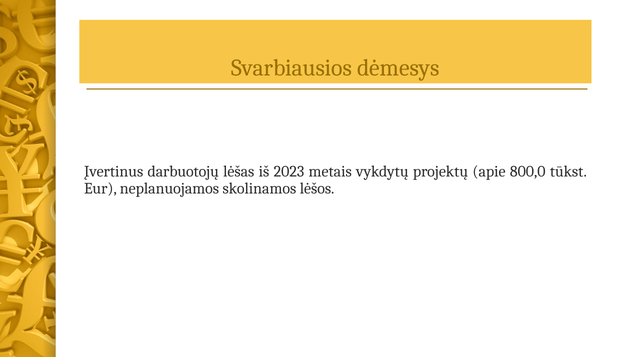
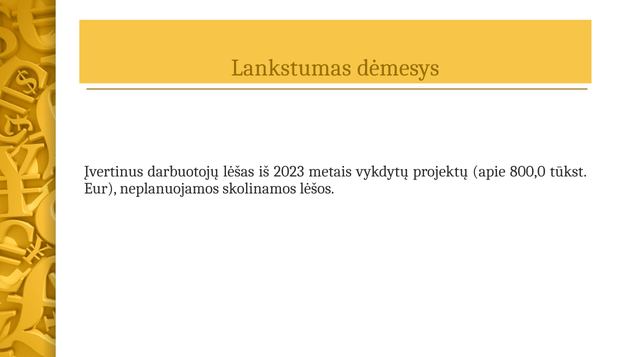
Svarbiausios: Svarbiausios -> Lankstumas
